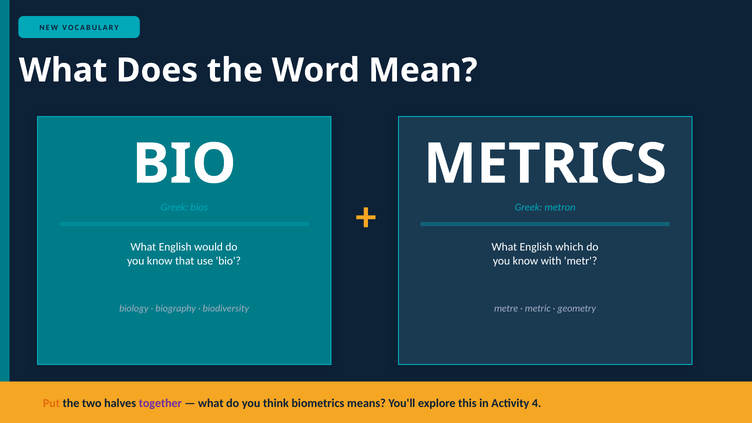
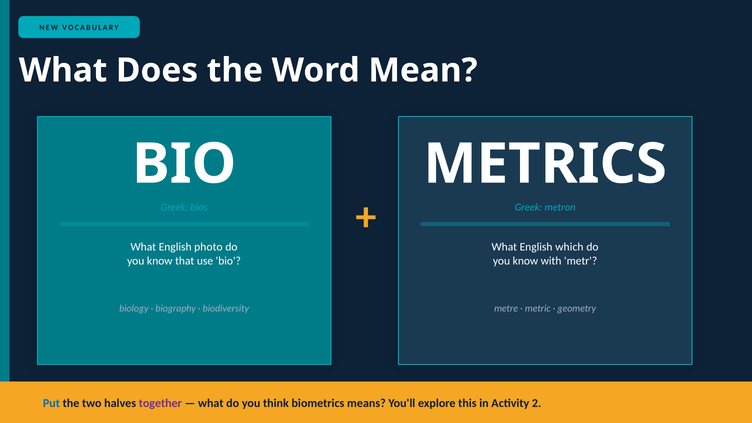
would: would -> photo
Put colour: orange -> blue
4: 4 -> 2
